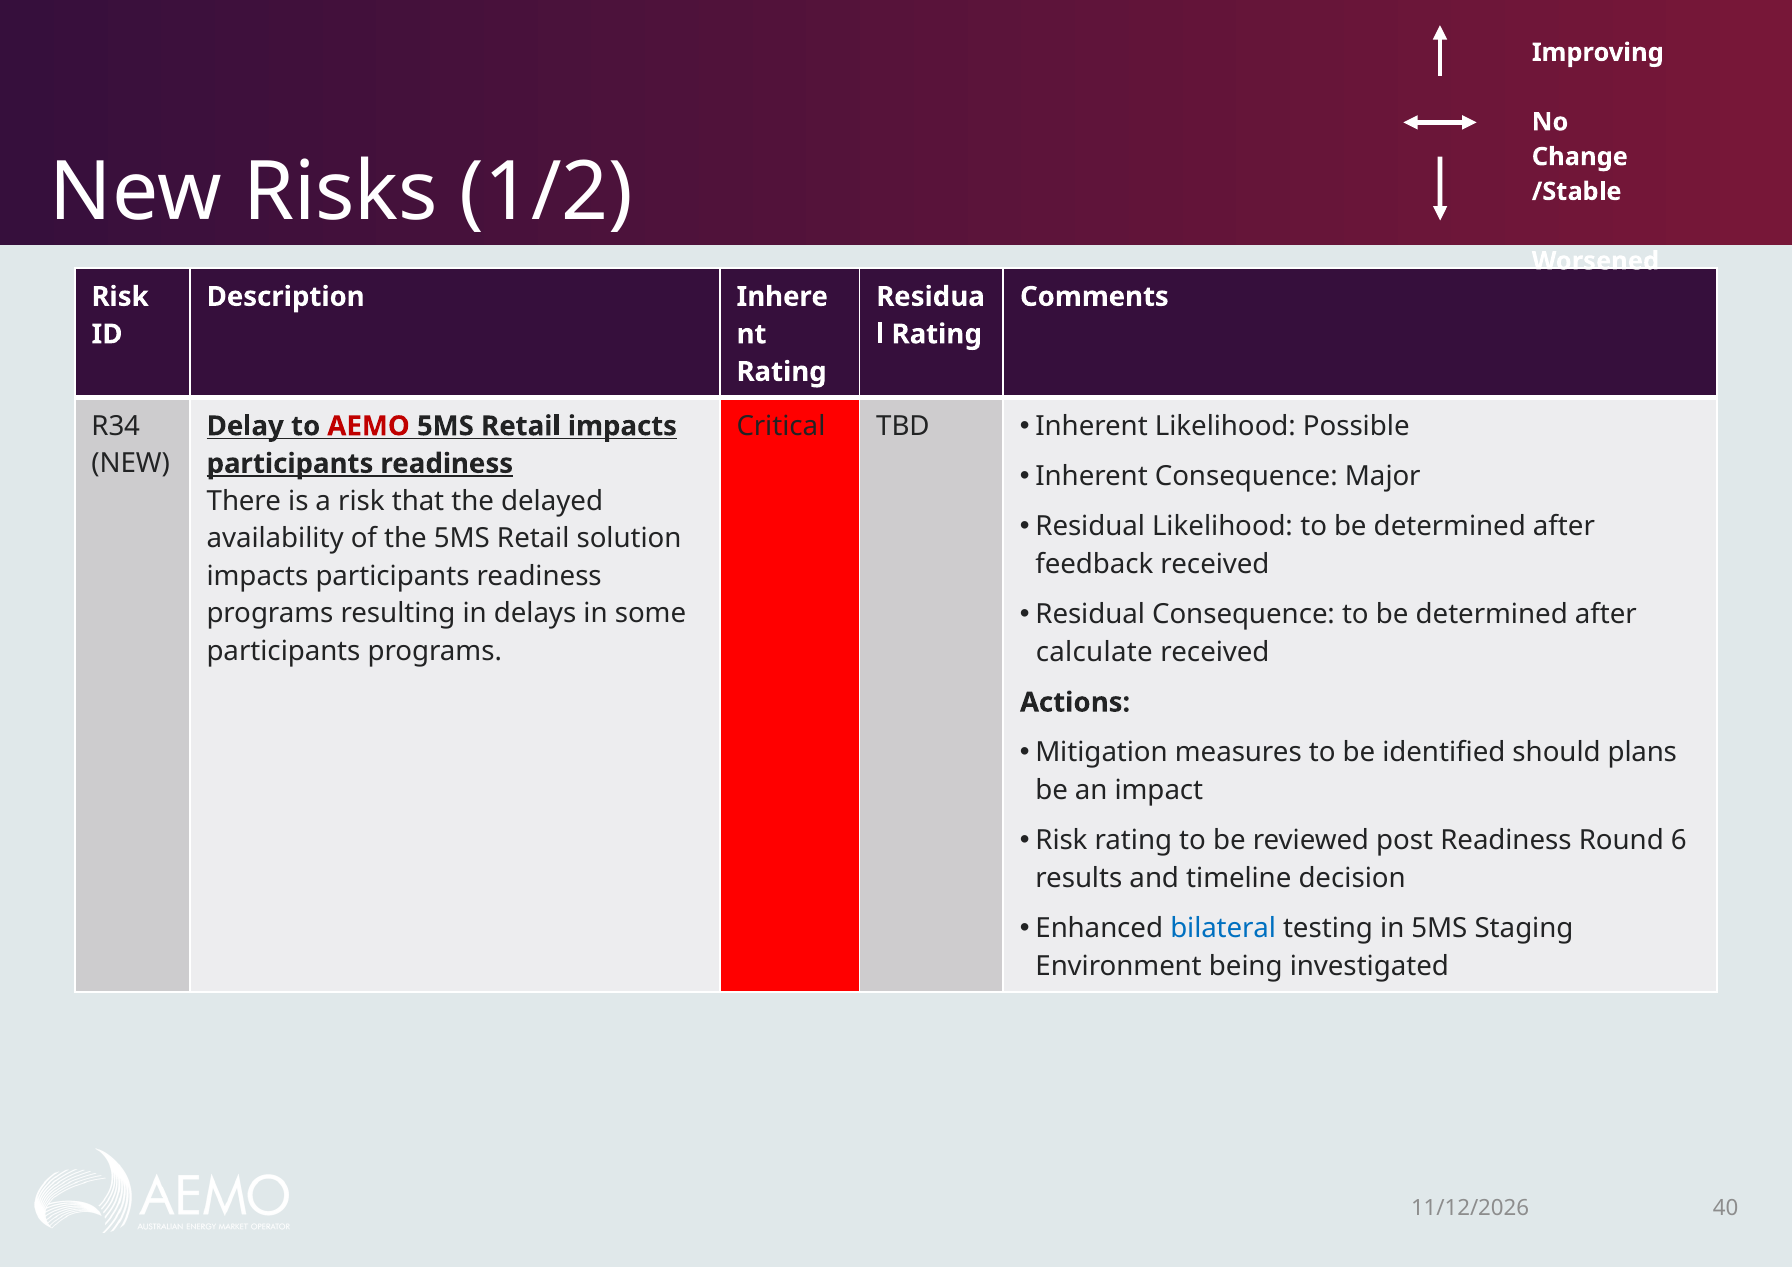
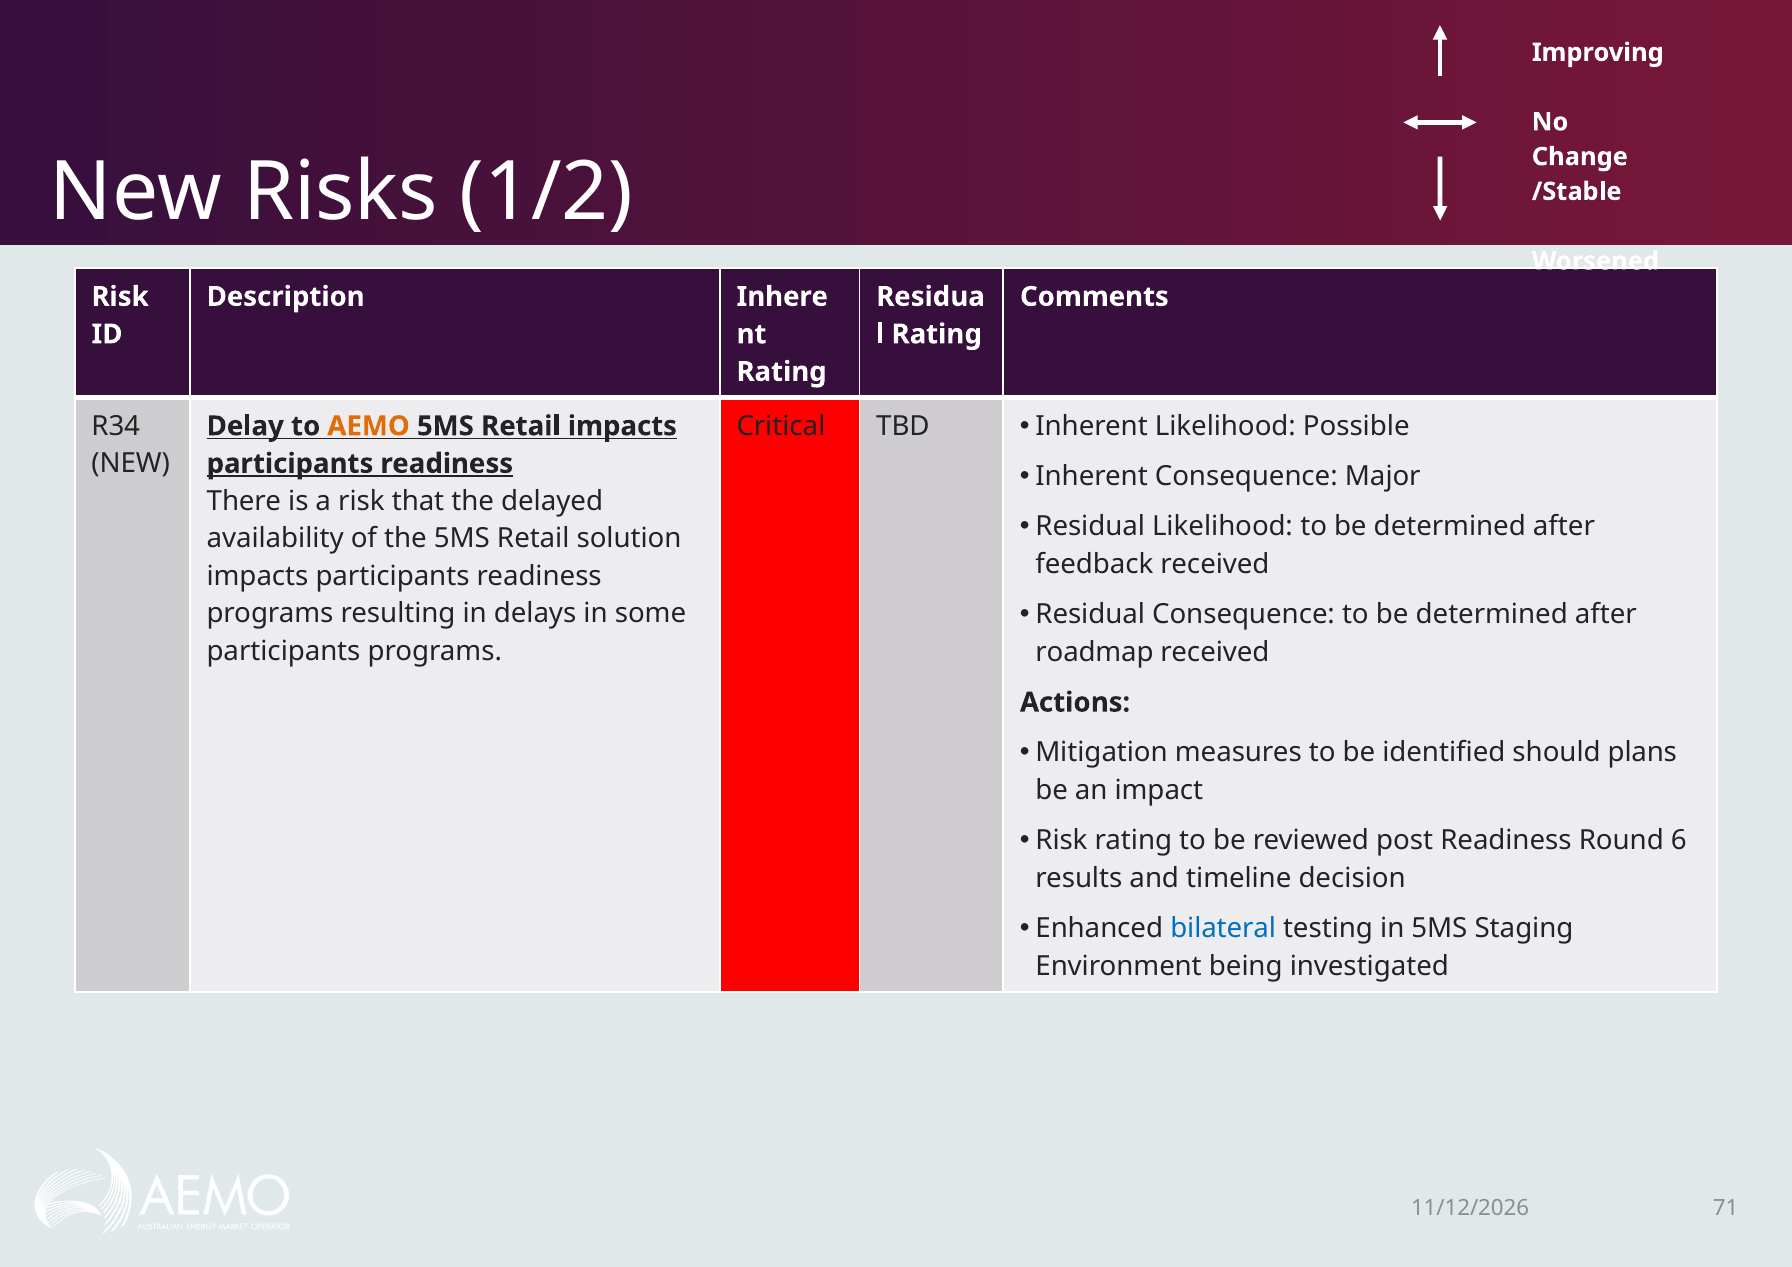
AEMO colour: red -> orange
calculate: calculate -> roadmap
40: 40 -> 71
